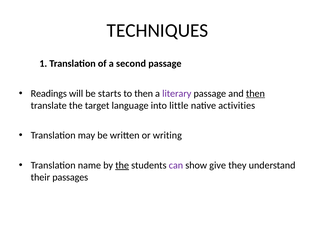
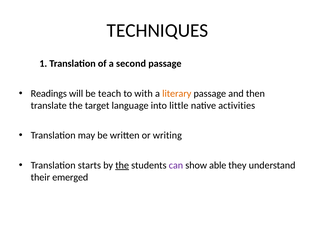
starts: starts -> teach
to then: then -> with
literary colour: purple -> orange
then at (255, 93) underline: present -> none
name: name -> starts
give: give -> able
passages: passages -> emerged
